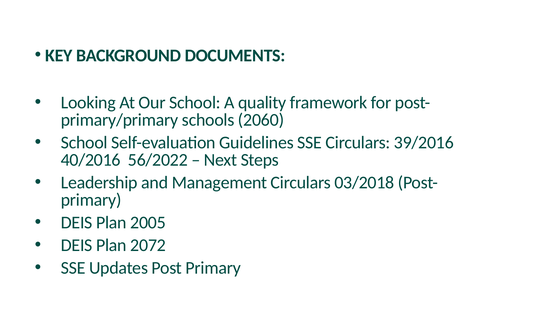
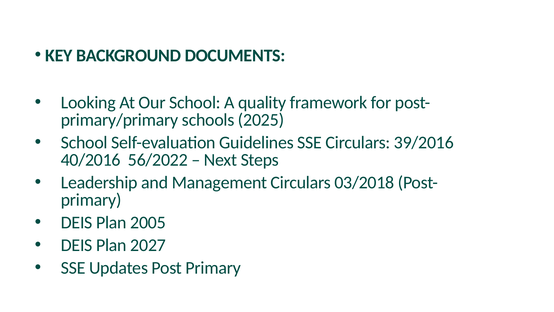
2060: 2060 -> 2025
2072: 2072 -> 2027
